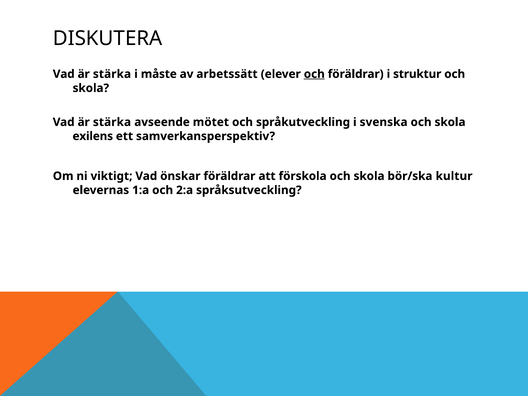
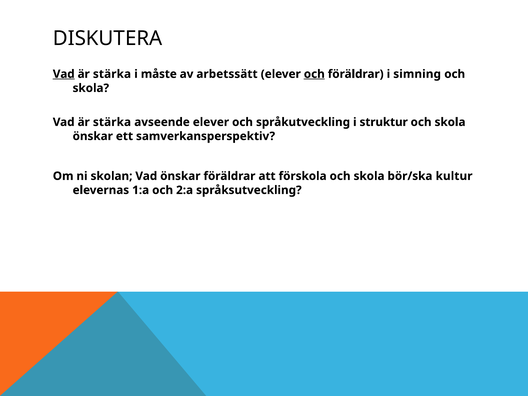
Vad at (64, 74) underline: none -> present
struktur: struktur -> simning
avseende mötet: mötet -> elever
svenska: svenska -> struktur
exilens at (93, 136): exilens -> önskar
viktigt: viktigt -> skolan
